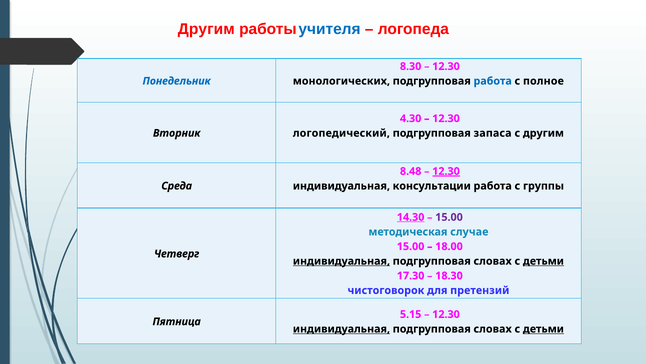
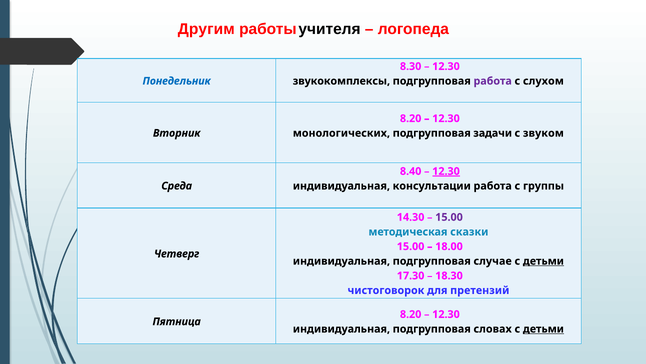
учителя colour: blue -> black
монологических: монологических -> звукокомплексы
работа at (493, 81) colour: blue -> purple
полное: полное -> слухом
4.30 at (411, 118): 4.30 -> 8.20
логопедический: логопедический -> монологических
запаса: запаса -> задачи
с другим: другим -> звуком
8.48: 8.48 -> 8.40
14.30 underline: present -> none
случае: случае -> сказки
индивидуальная at (341, 261) underline: present -> none
словах at (493, 261): словах -> случае
5.15 at (411, 314): 5.15 -> 8.20
индивидуальная at (341, 328) underline: present -> none
